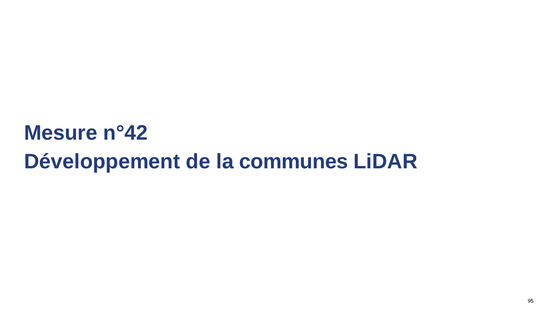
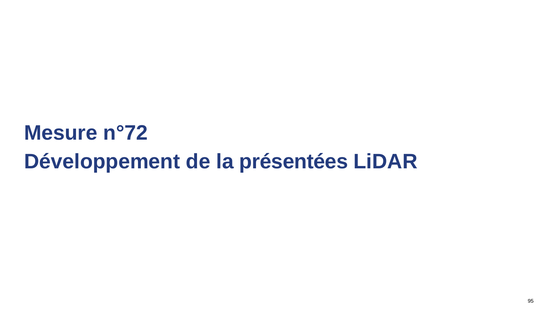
n°42: n°42 -> n°72
communes: communes -> présentées
